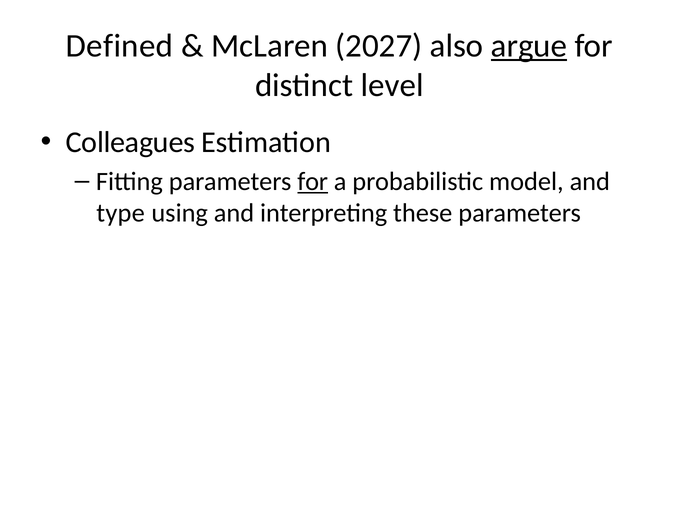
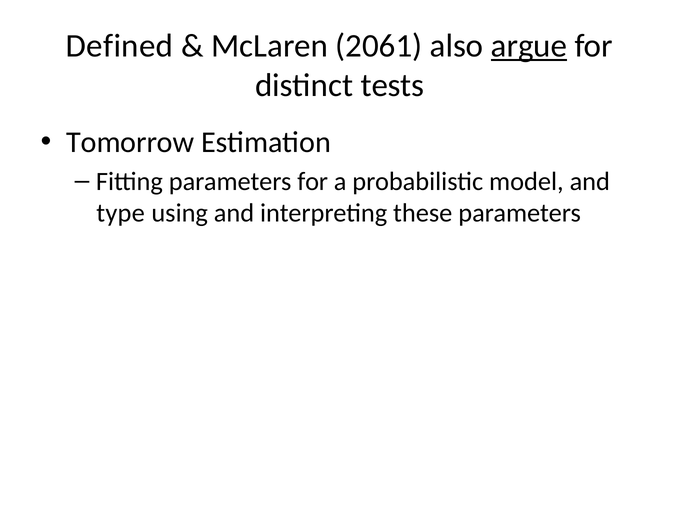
2027: 2027 -> 2061
level: level -> tests
Colleagues: Colleagues -> Tomorrow
for at (313, 181) underline: present -> none
